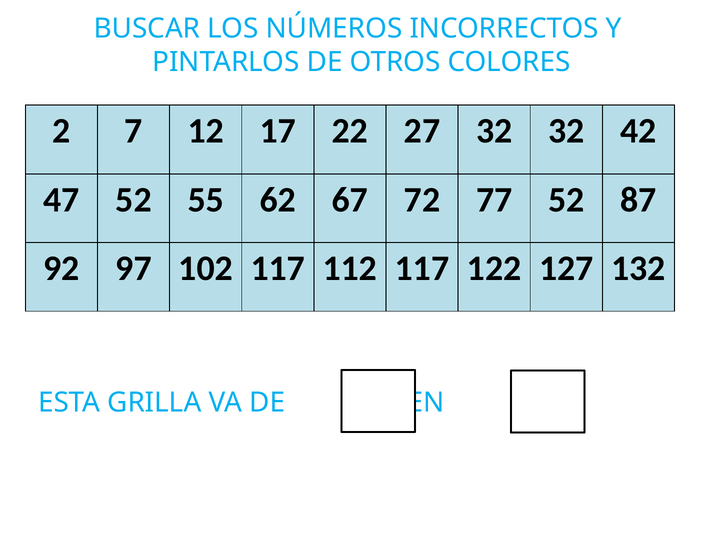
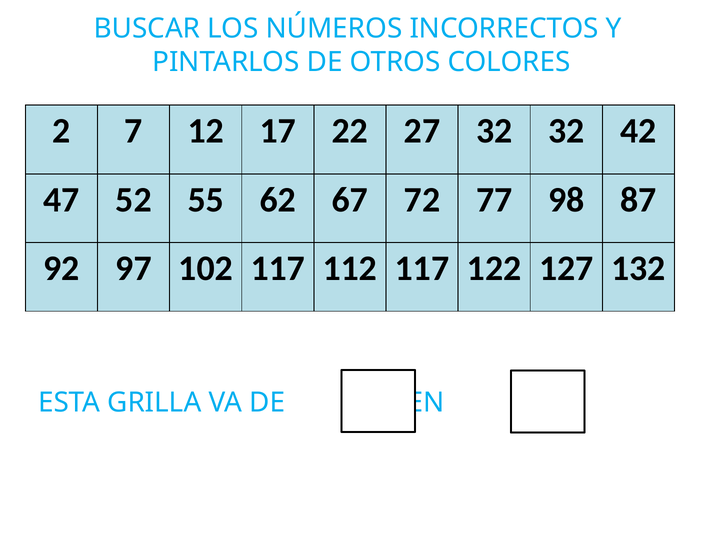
77 52: 52 -> 98
